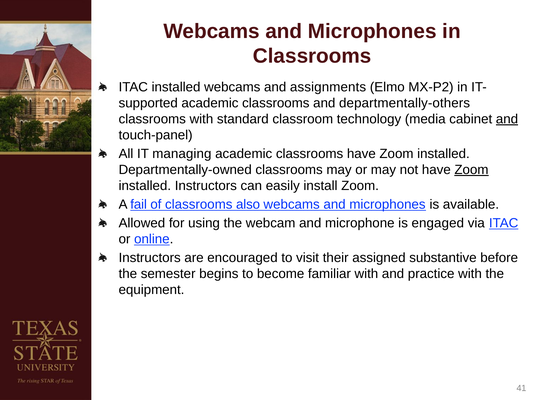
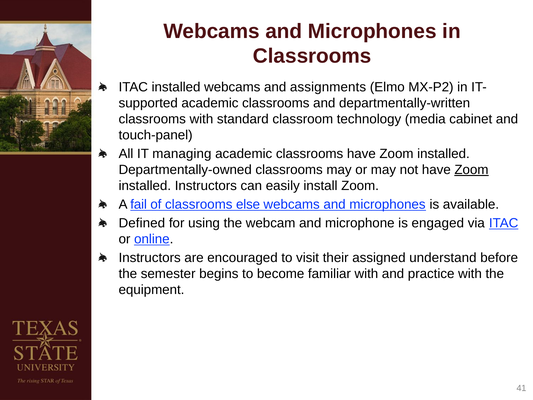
departmentally-others: departmentally-others -> departmentally-written
and at (507, 119) underline: present -> none
also: also -> else
Allowed: Allowed -> Defined
substantive: substantive -> understand
